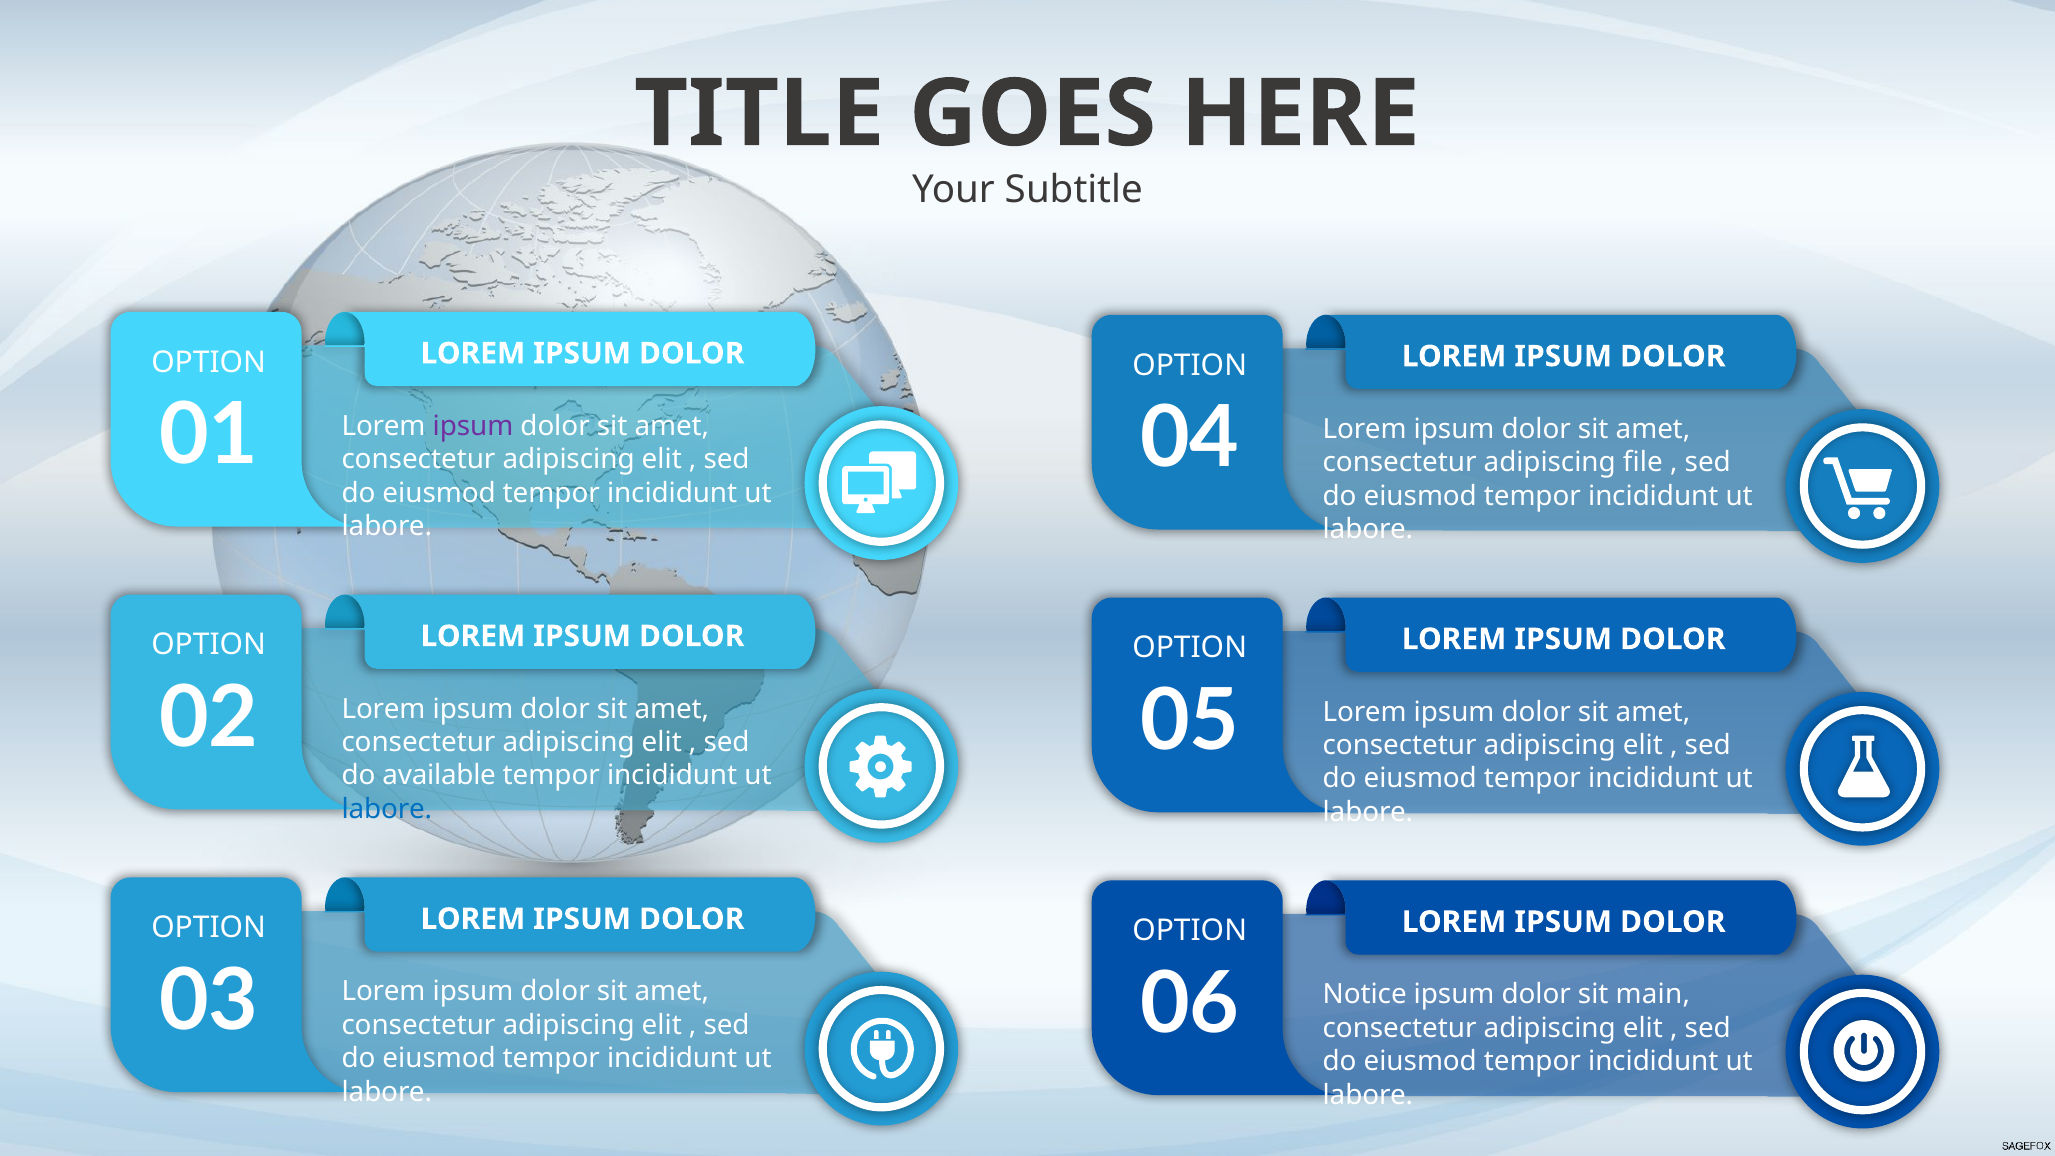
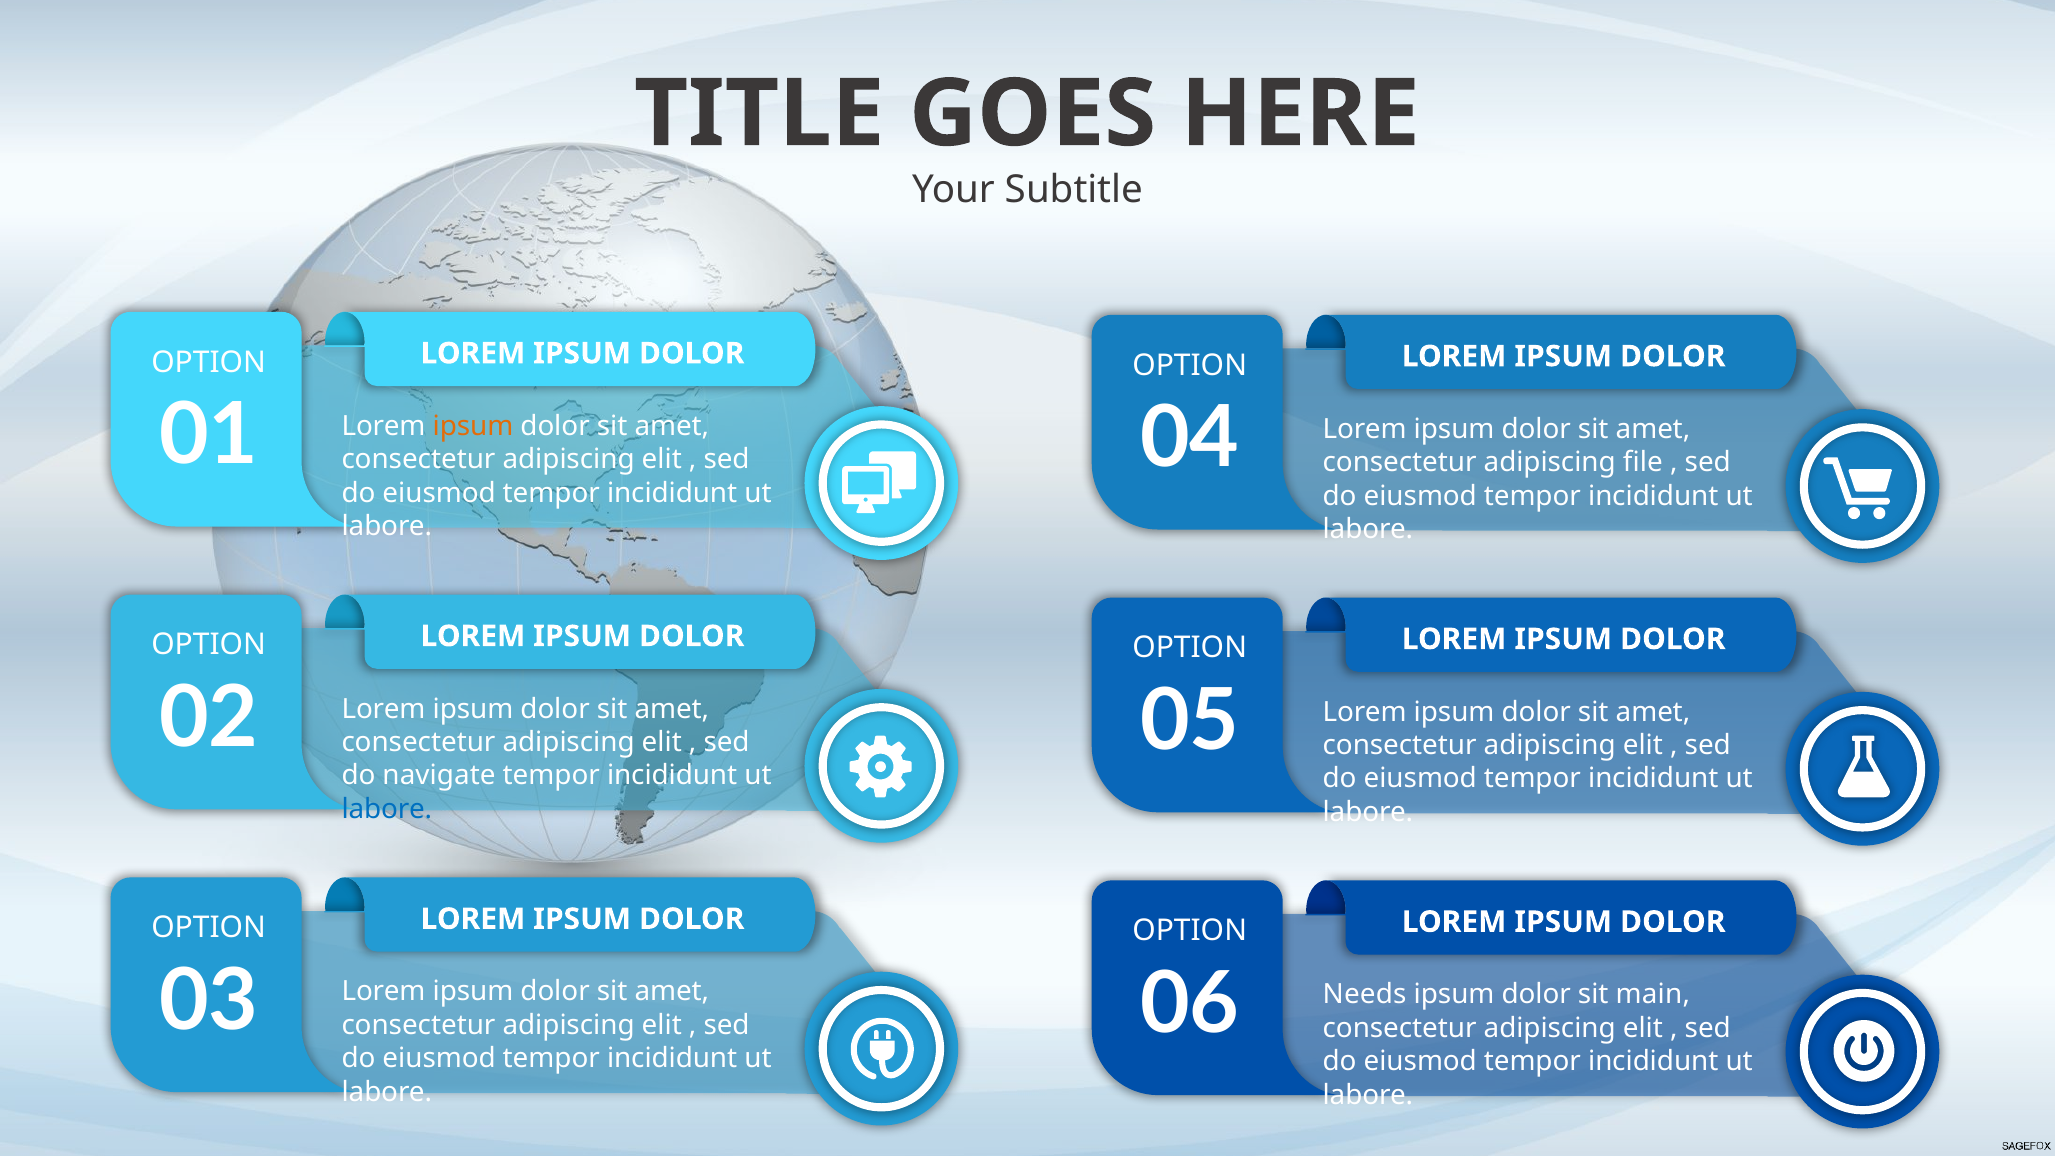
ipsum at (473, 426) colour: purple -> orange
available: available -> navigate
Notice: Notice -> Needs
